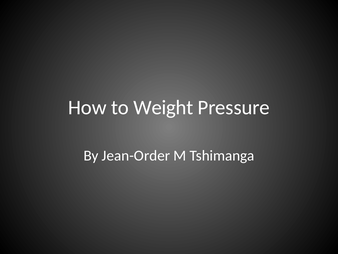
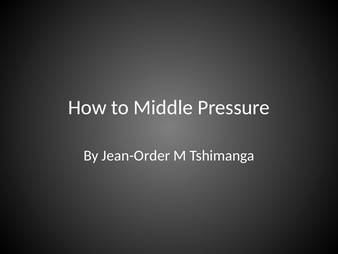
Weight: Weight -> Middle
